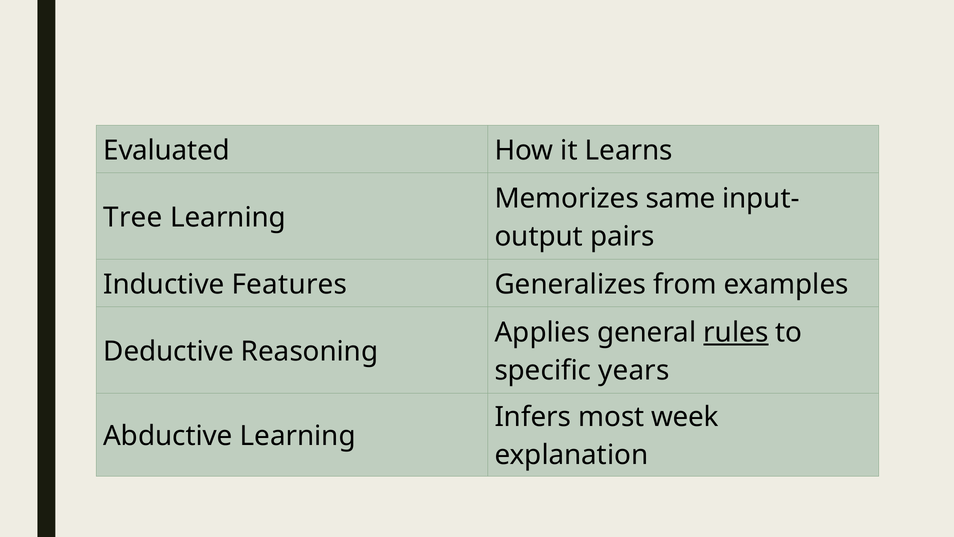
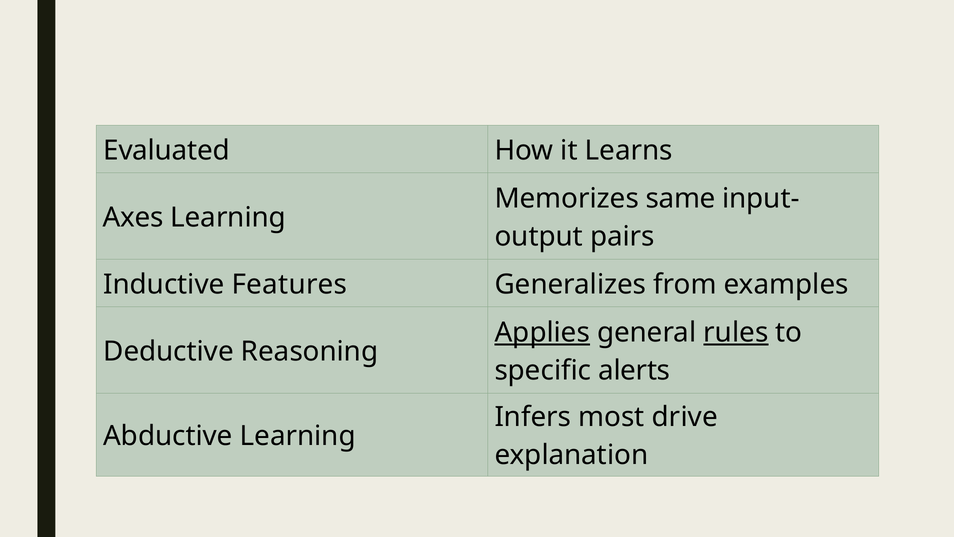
Tree: Tree -> Axes
Applies underline: none -> present
years: years -> alerts
week: week -> drive
